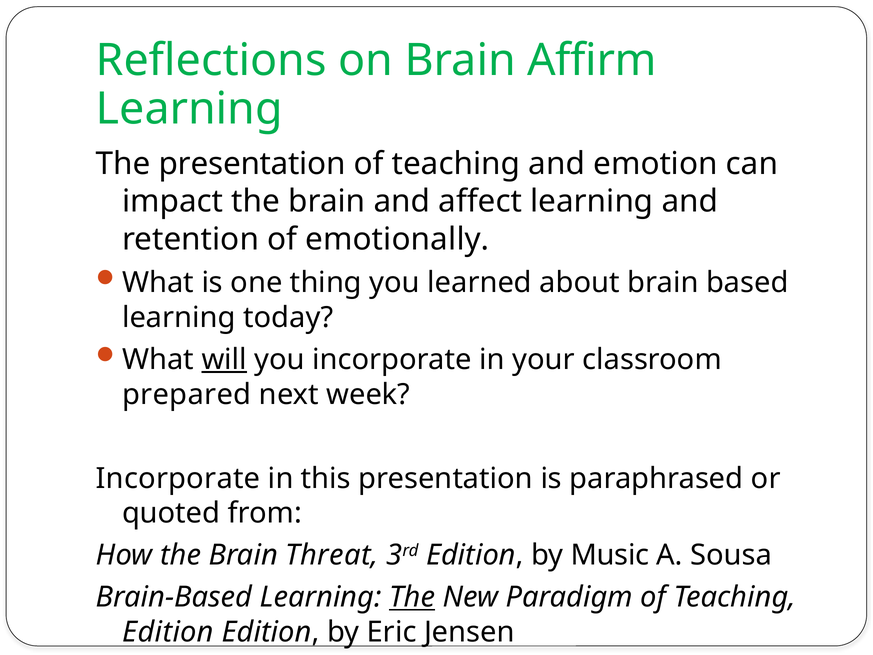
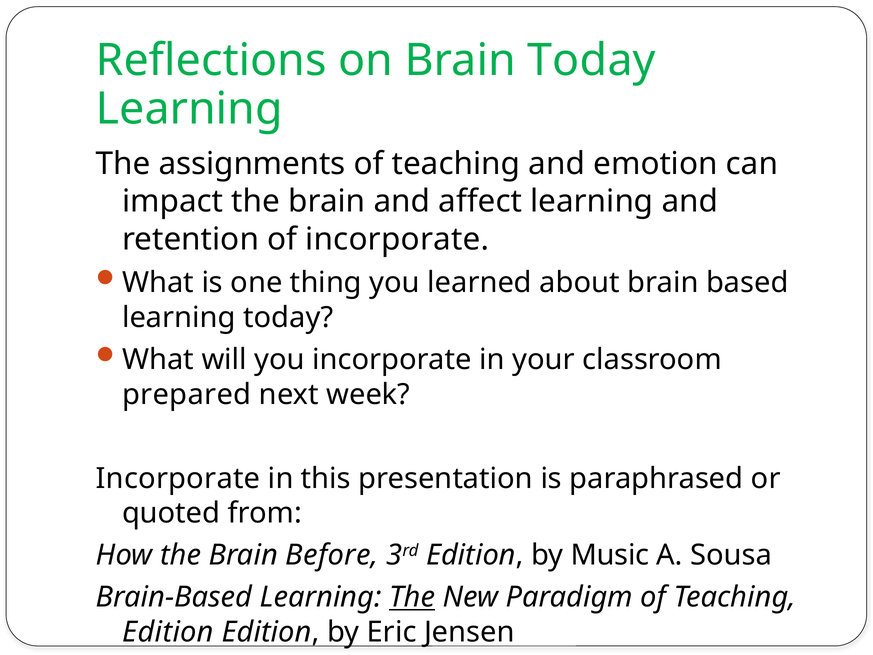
Brain Affirm: Affirm -> Today
The presentation: presentation -> assignments
of emotionally: emotionally -> incorporate
will underline: present -> none
Threat: Threat -> Before
